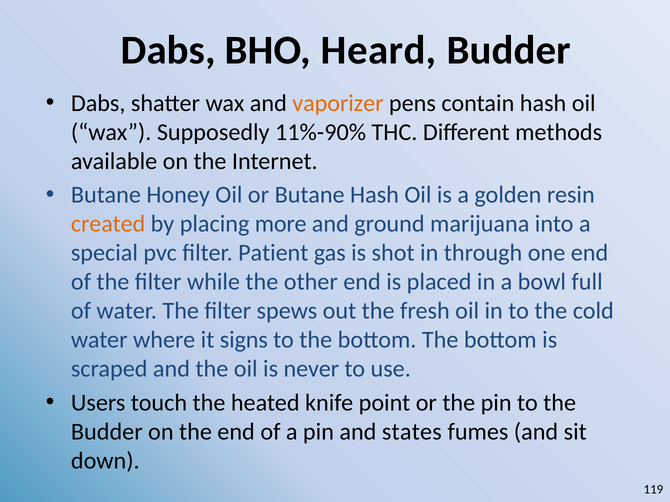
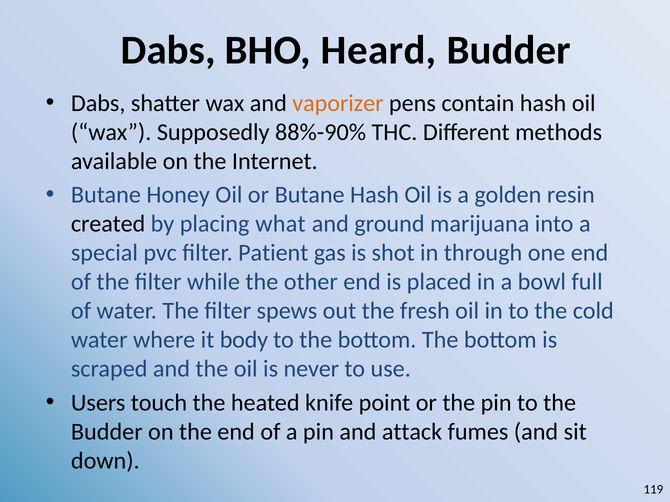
11%-90%: 11%-90% -> 88%-90%
created colour: orange -> black
more: more -> what
signs: signs -> body
states: states -> attack
